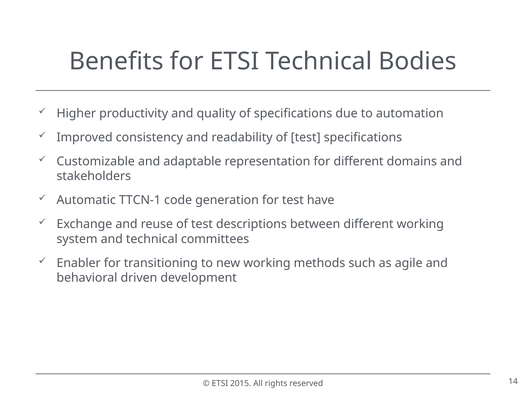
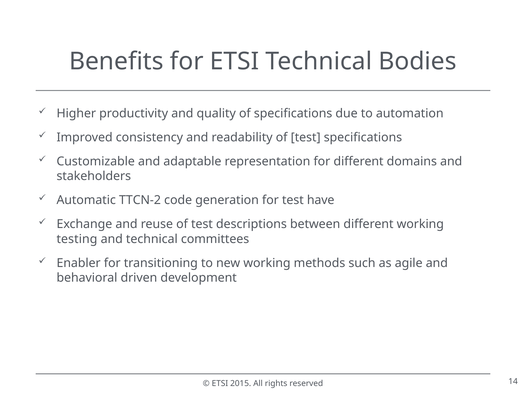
TTCN-1: TTCN-1 -> TTCN-2
system: system -> testing
